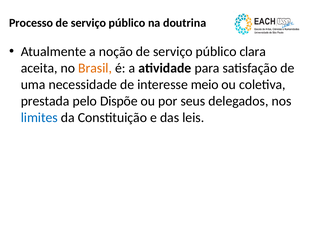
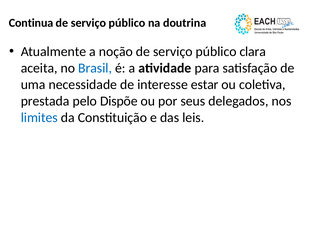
Processo: Processo -> Continua
Brasil colour: orange -> blue
meio: meio -> estar
